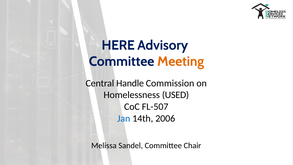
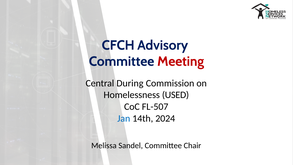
HERE: HERE -> CFCH
Meeting colour: orange -> red
Handle: Handle -> During
2006: 2006 -> 2024
